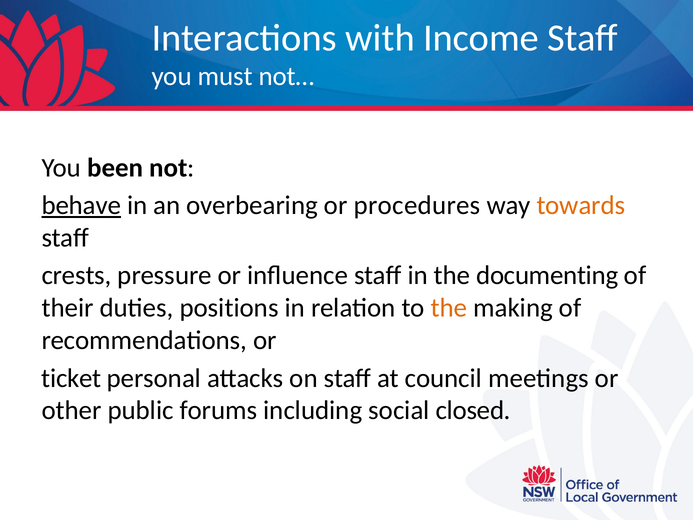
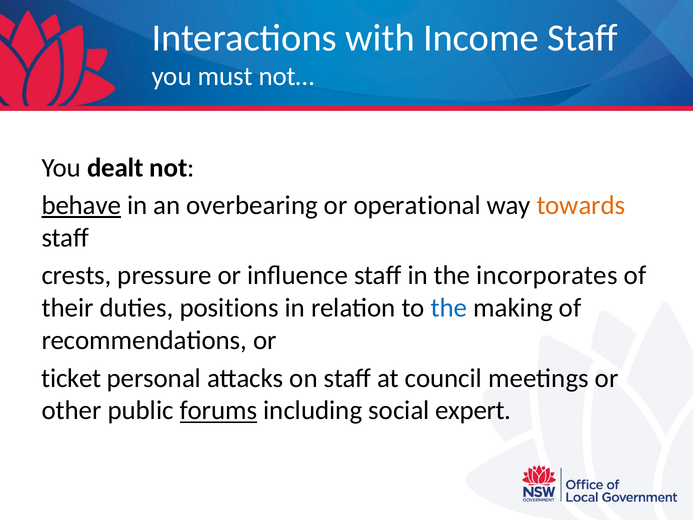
been: been -> dealt
procedures: procedures -> operational
documenting: documenting -> incorporates
the at (449, 308) colour: orange -> blue
forums underline: none -> present
closed: closed -> expert
